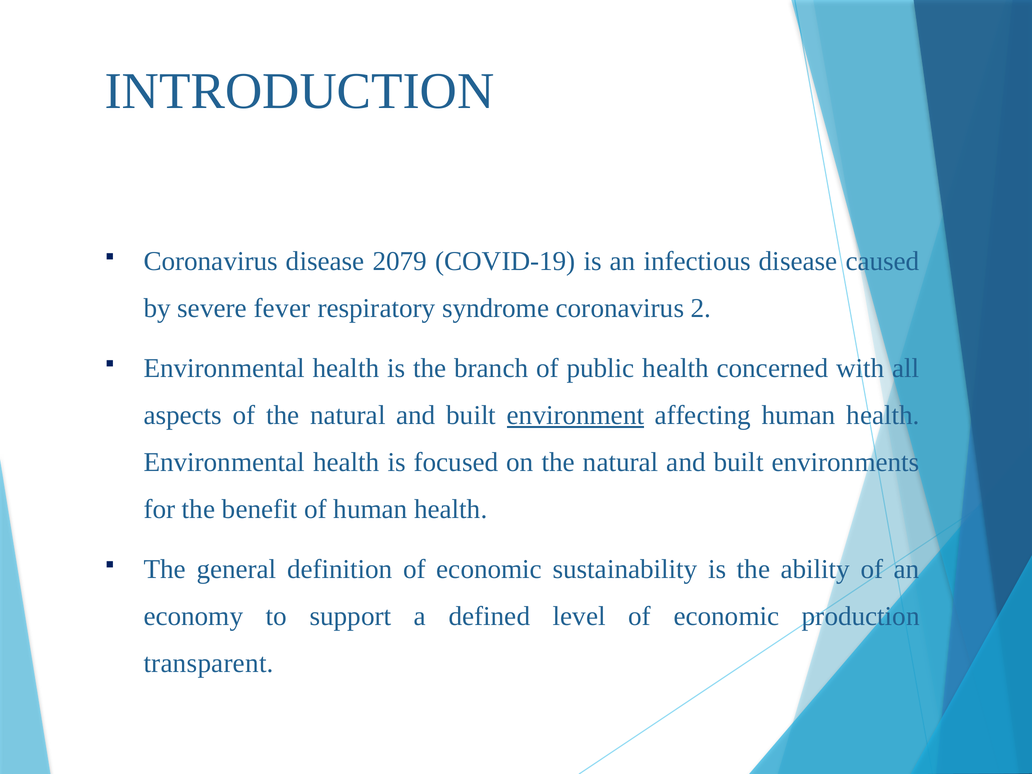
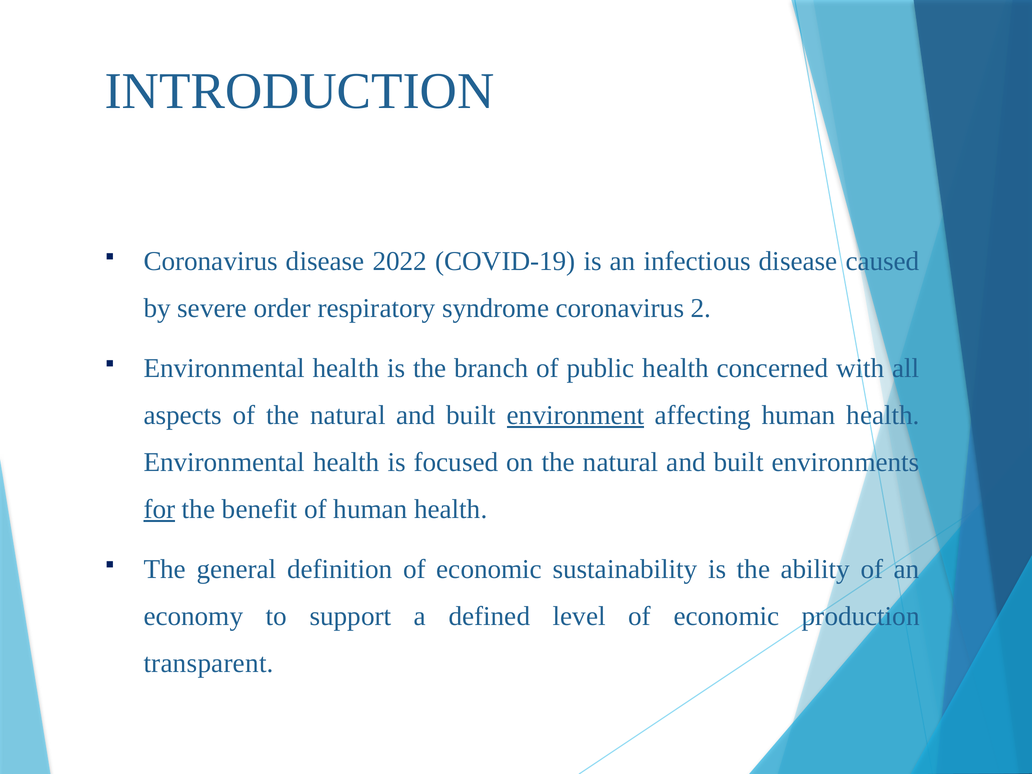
2079: 2079 -> 2022
fever: fever -> order
for underline: none -> present
